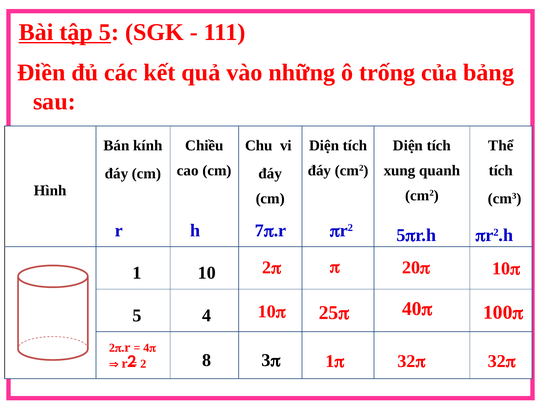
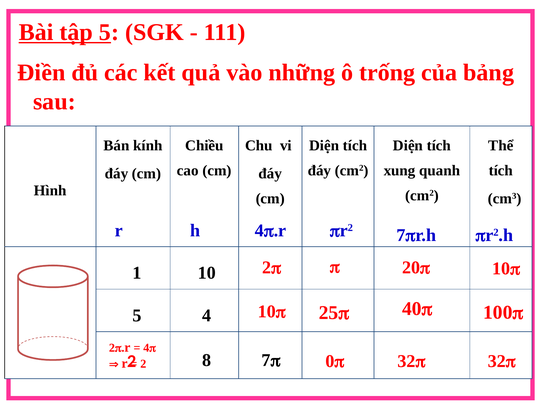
h 7: 7 -> 4
5 at (401, 236): 5 -> 7
8 3: 3 -> 7
2 1: 1 -> 0
